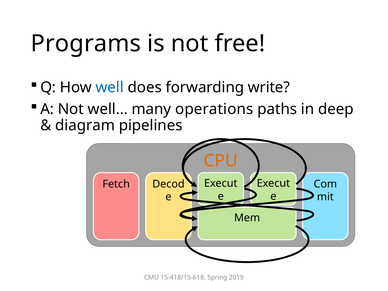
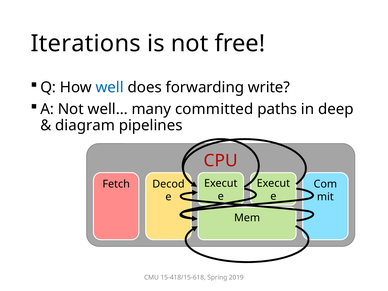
Programs: Programs -> Iterations
operations: operations -> committed
CPU colour: orange -> red
